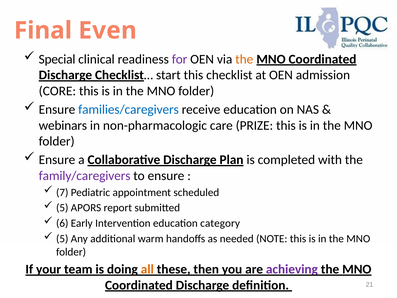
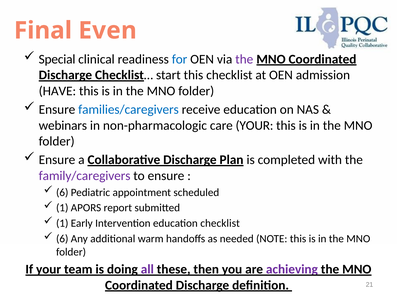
for colour: purple -> blue
the at (244, 59) colour: orange -> purple
CORE: CORE -> HAVE
care PRIZE: PRIZE -> YOUR
7 at (62, 192): 7 -> 6
5 at (62, 208): 5 -> 1
6 at (62, 223): 6 -> 1
education category: category -> checklist
5 at (62, 239): 5 -> 6
all colour: orange -> purple
